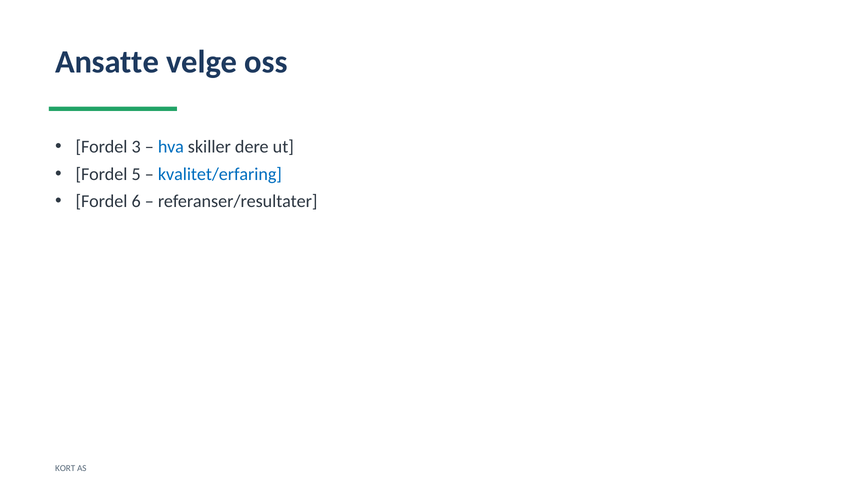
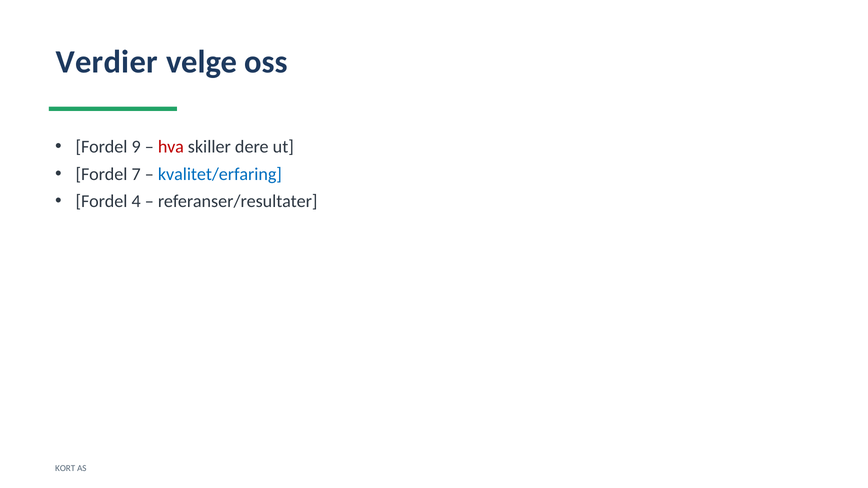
Ansatte: Ansatte -> Verdier
3: 3 -> 9
hva colour: blue -> red
5: 5 -> 7
6: 6 -> 4
